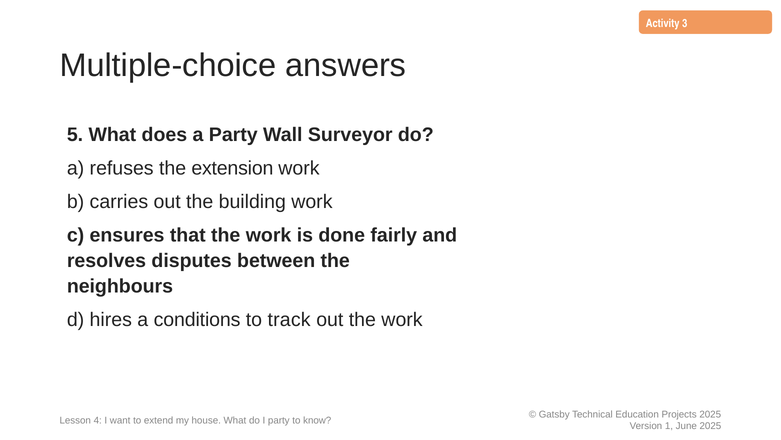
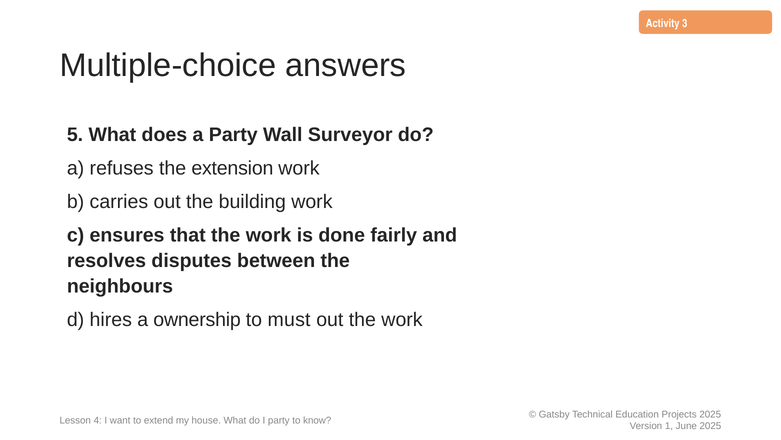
conditions: conditions -> ownership
track: track -> must
